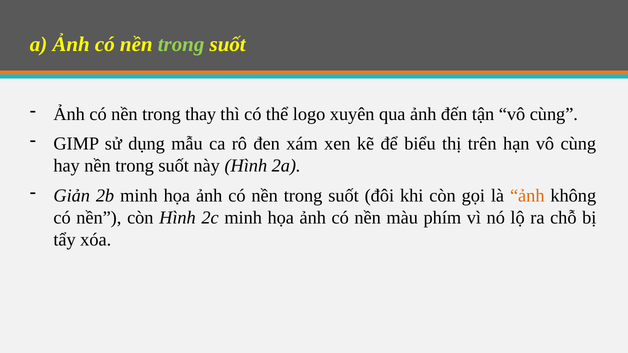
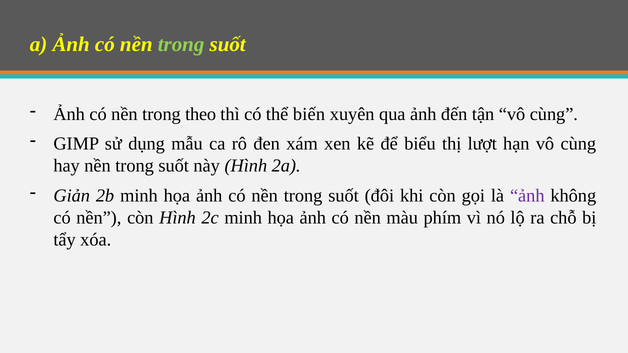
thay: thay -> theo
logo: logo -> biến
trên: trên -> lượt
ảnh at (527, 196) colour: orange -> purple
